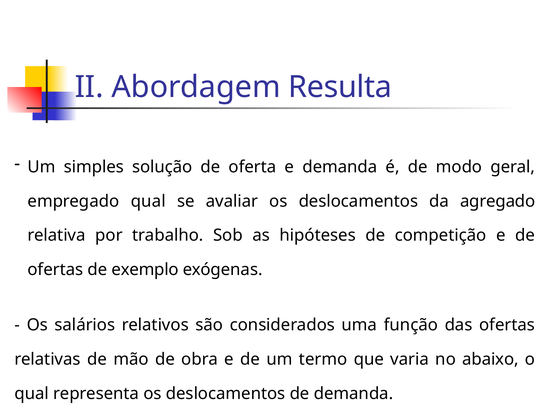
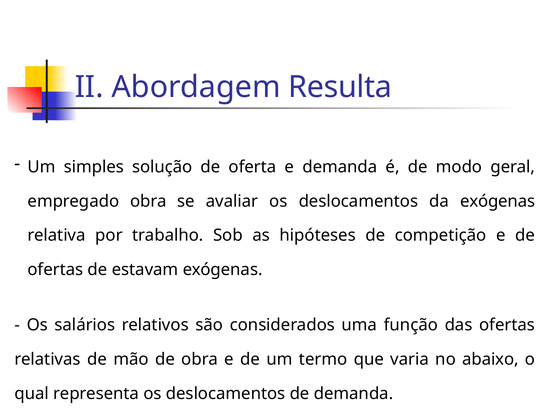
empregado qual: qual -> obra
da agregado: agregado -> exógenas
exemplo: exemplo -> estavam
